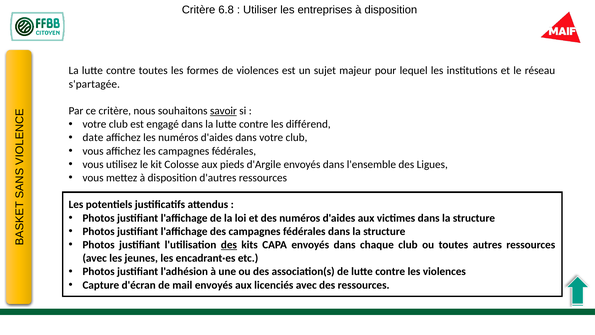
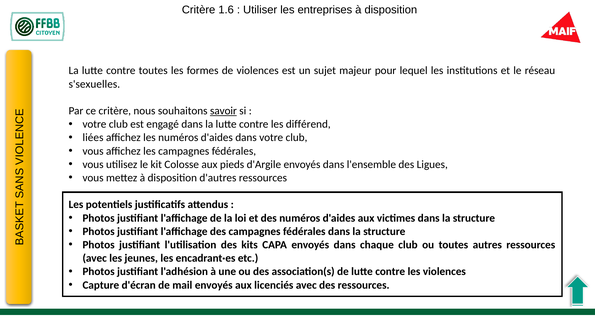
6.8: 6.8 -> 1.6
s'partagée: s'partagée -> s'sexuelles
date: date -> liées
des at (229, 245) underline: present -> none
